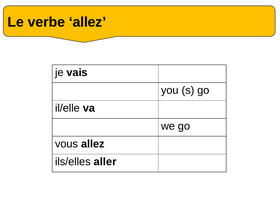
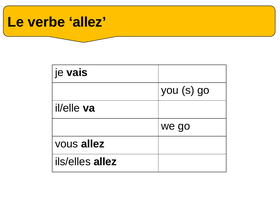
ils/elles aller: aller -> allez
